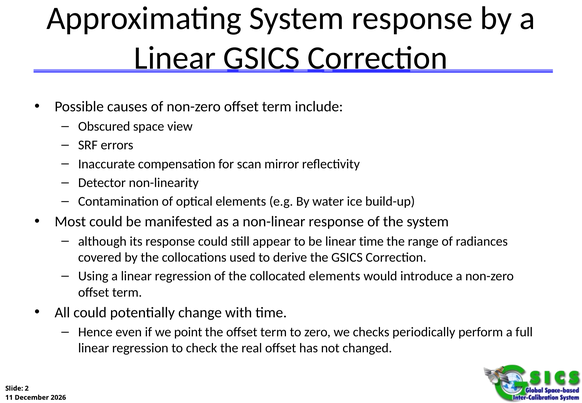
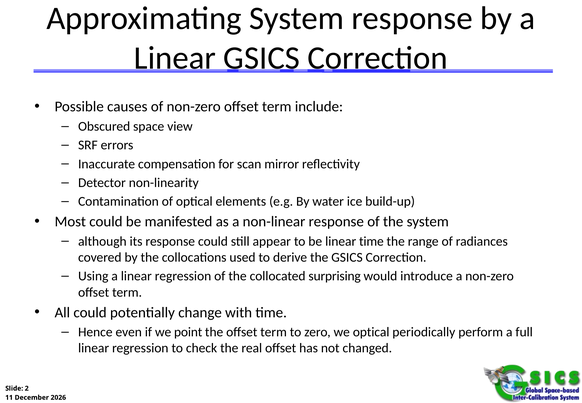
collocated elements: elements -> surprising
we checks: checks -> optical
